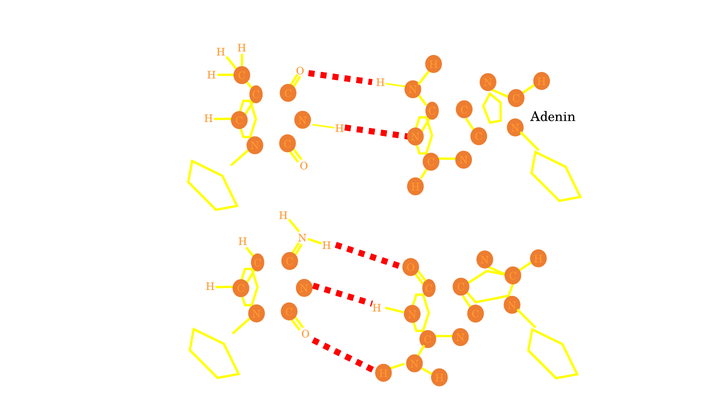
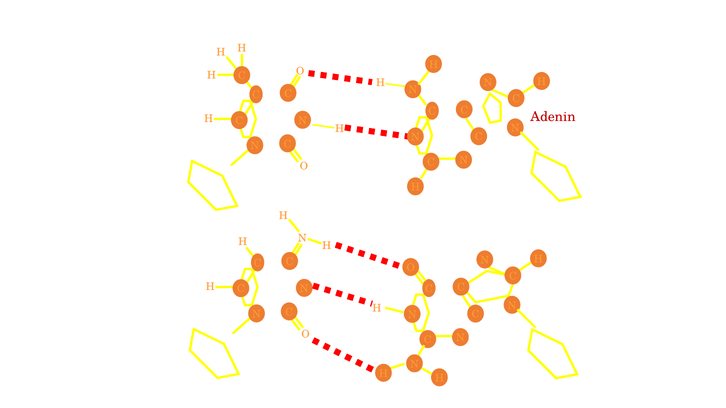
Adenin colour: black -> red
